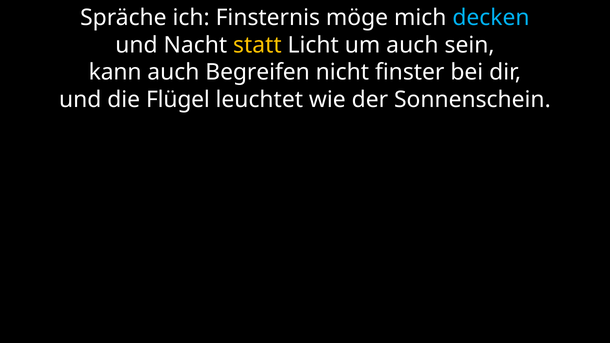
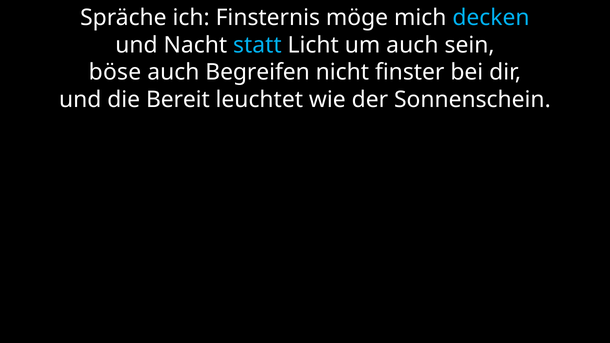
statt colour: yellow -> light blue
kann: kann -> böse
Flügel: Flügel -> Bereit
